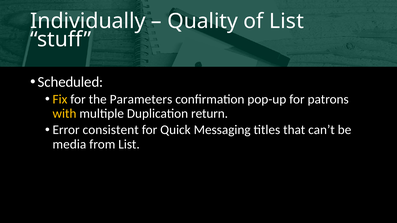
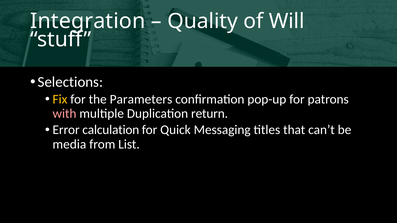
Individually: Individually -> Integration
of List: List -> Will
Scheduled: Scheduled -> Selections
with colour: yellow -> pink
consistent: consistent -> calculation
